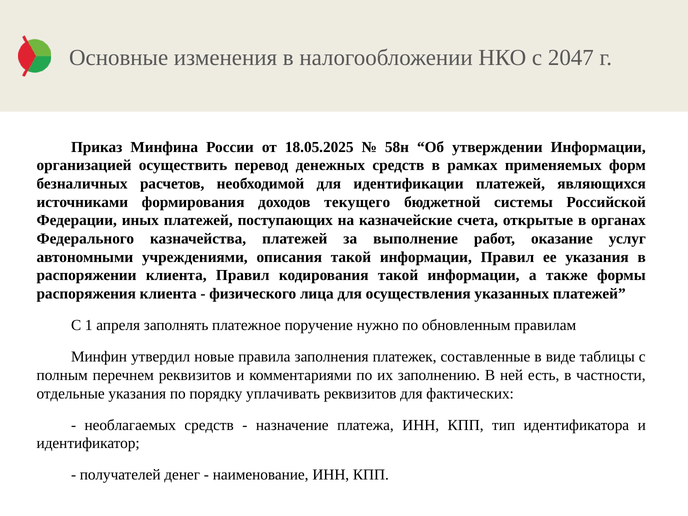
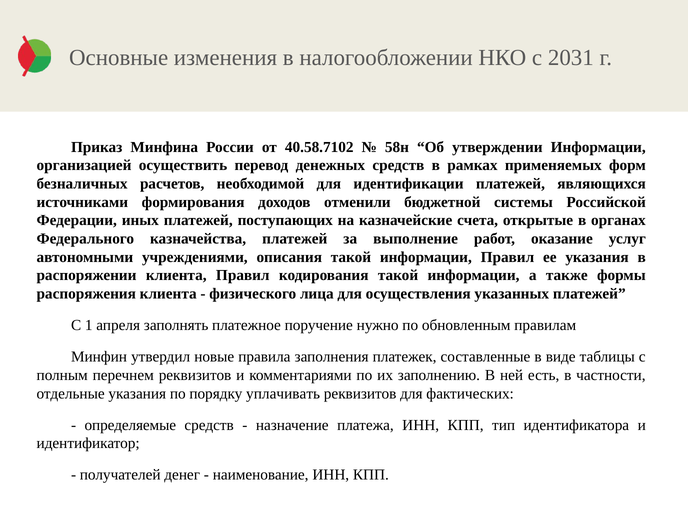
2047: 2047 -> 2031
18.05.2025: 18.05.2025 -> 40.58.7102
текущего: текущего -> отменили
необлагаемых: необлагаемых -> определяемые
